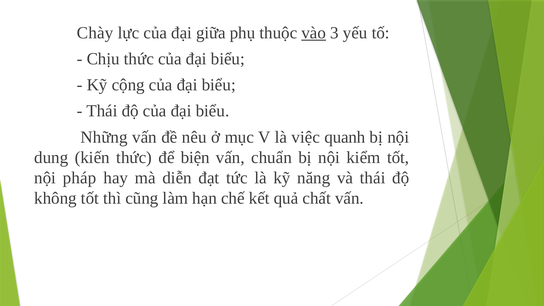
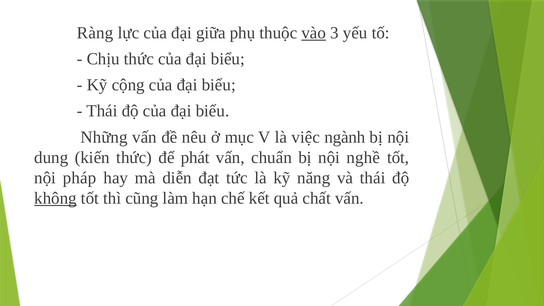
Chày: Chày -> Ràng
quanh: quanh -> ngành
biện: biện -> phát
kiểm: kiểm -> nghề
không underline: none -> present
